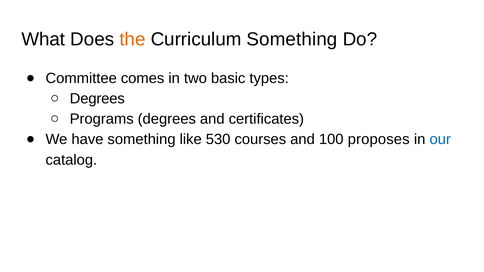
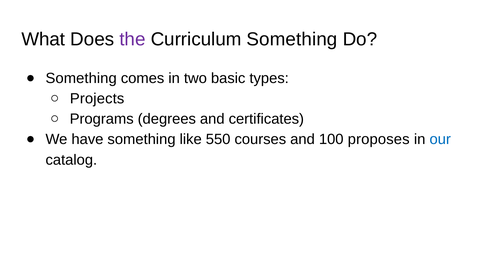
the colour: orange -> purple
Committee at (81, 78): Committee -> Something
Degrees at (97, 99): Degrees -> Projects
530: 530 -> 550
